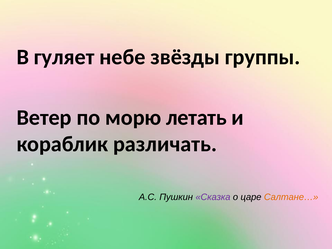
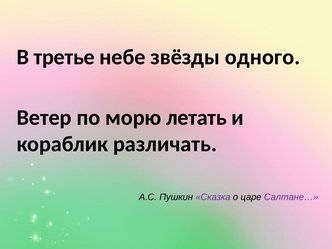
гуляет: гуляет -> третье
группы: группы -> одного
Салтане… colour: orange -> purple
